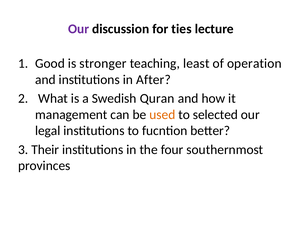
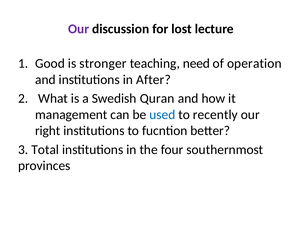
ties: ties -> lost
least: least -> need
used colour: orange -> blue
selected: selected -> recently
legal: legal -> right
Their: Their -> Total
